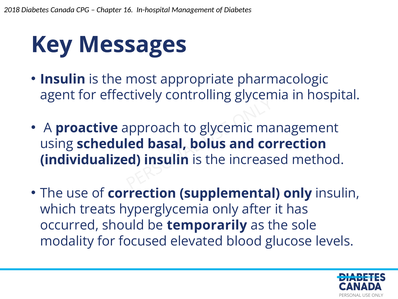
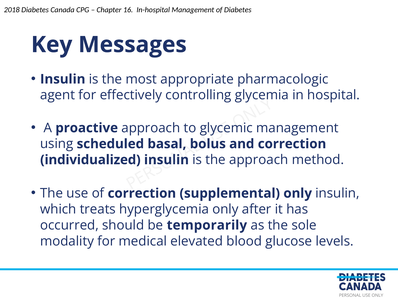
the increased: increased -> approach
focused: focused -> medical
